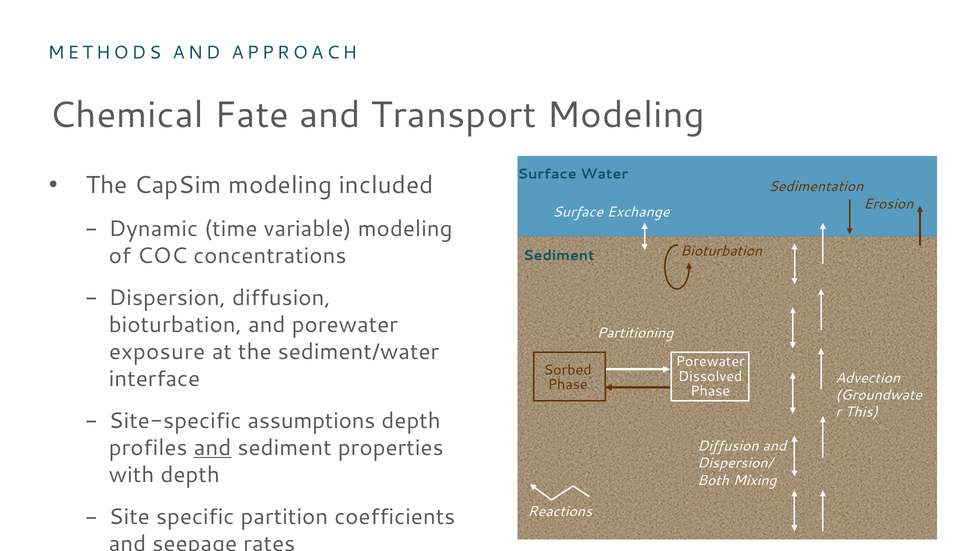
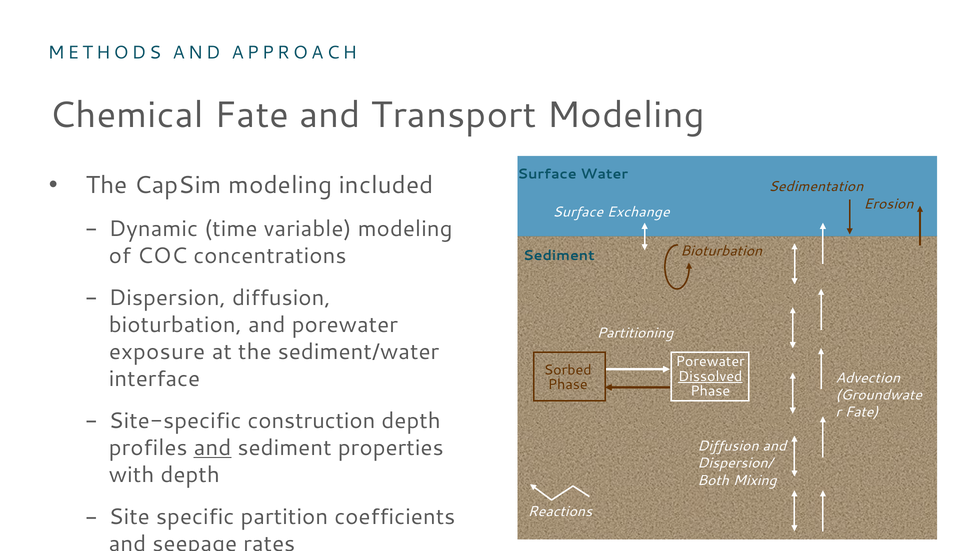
Dissolved underline: none -> present
This at (861, 412): This -> Fate
assumptions: assumptions -> construction
